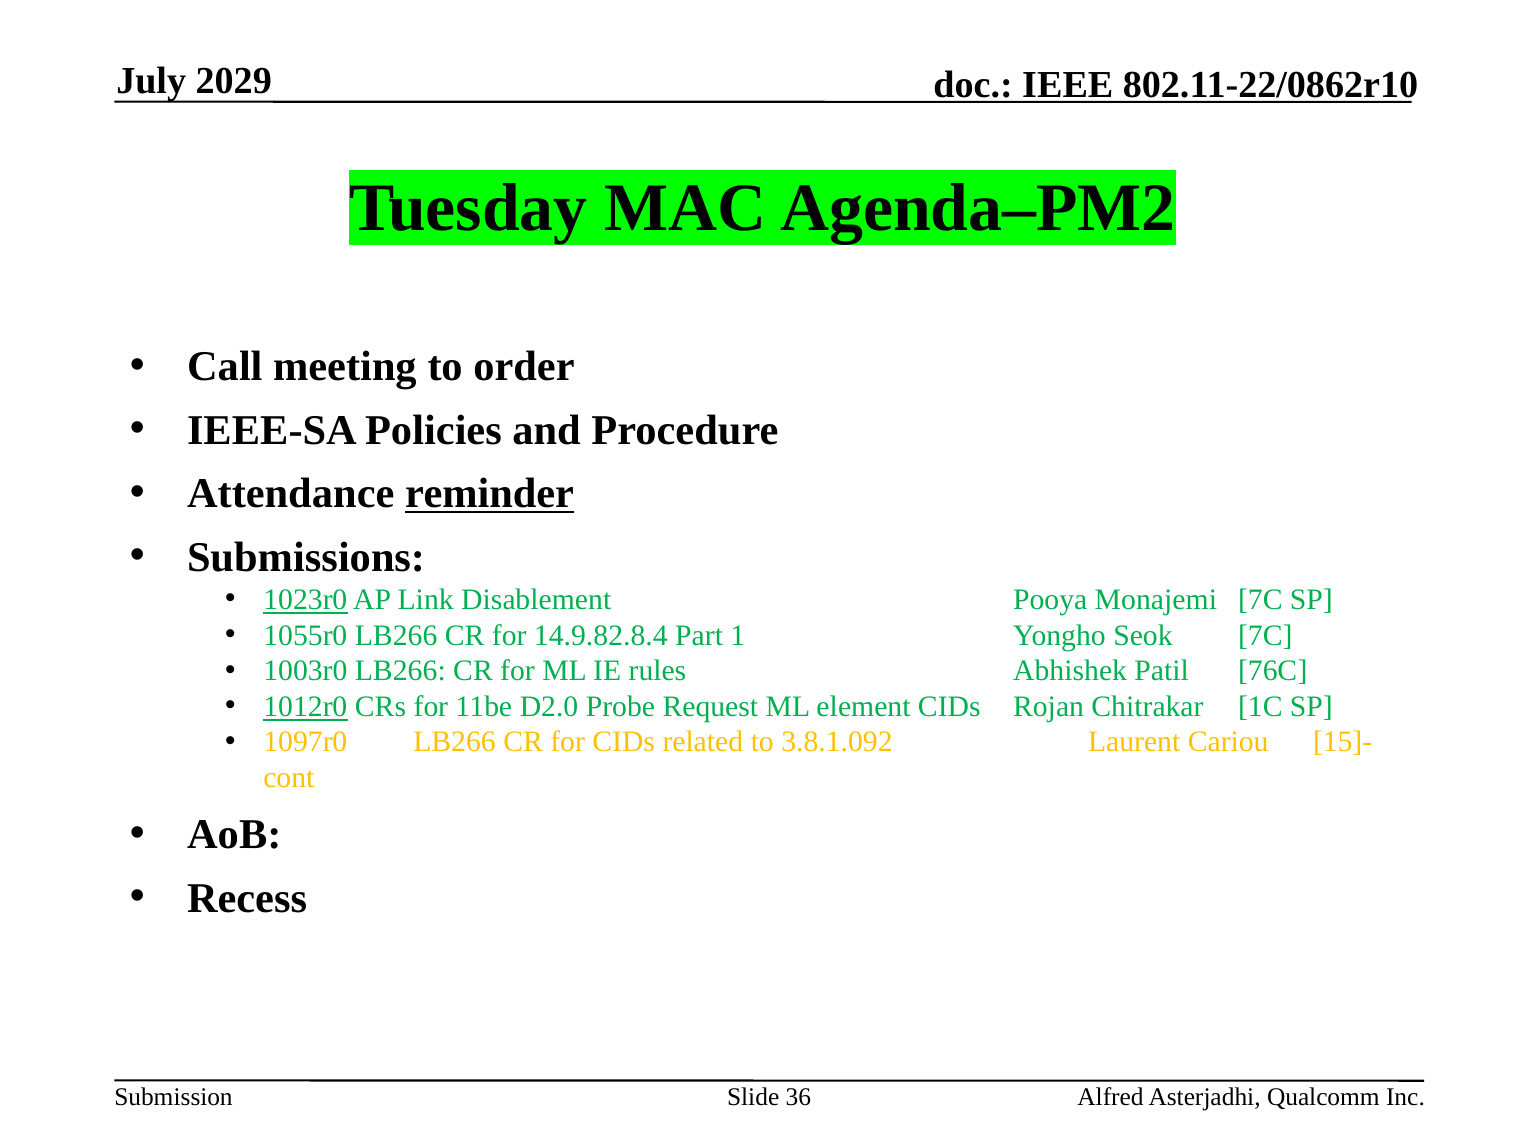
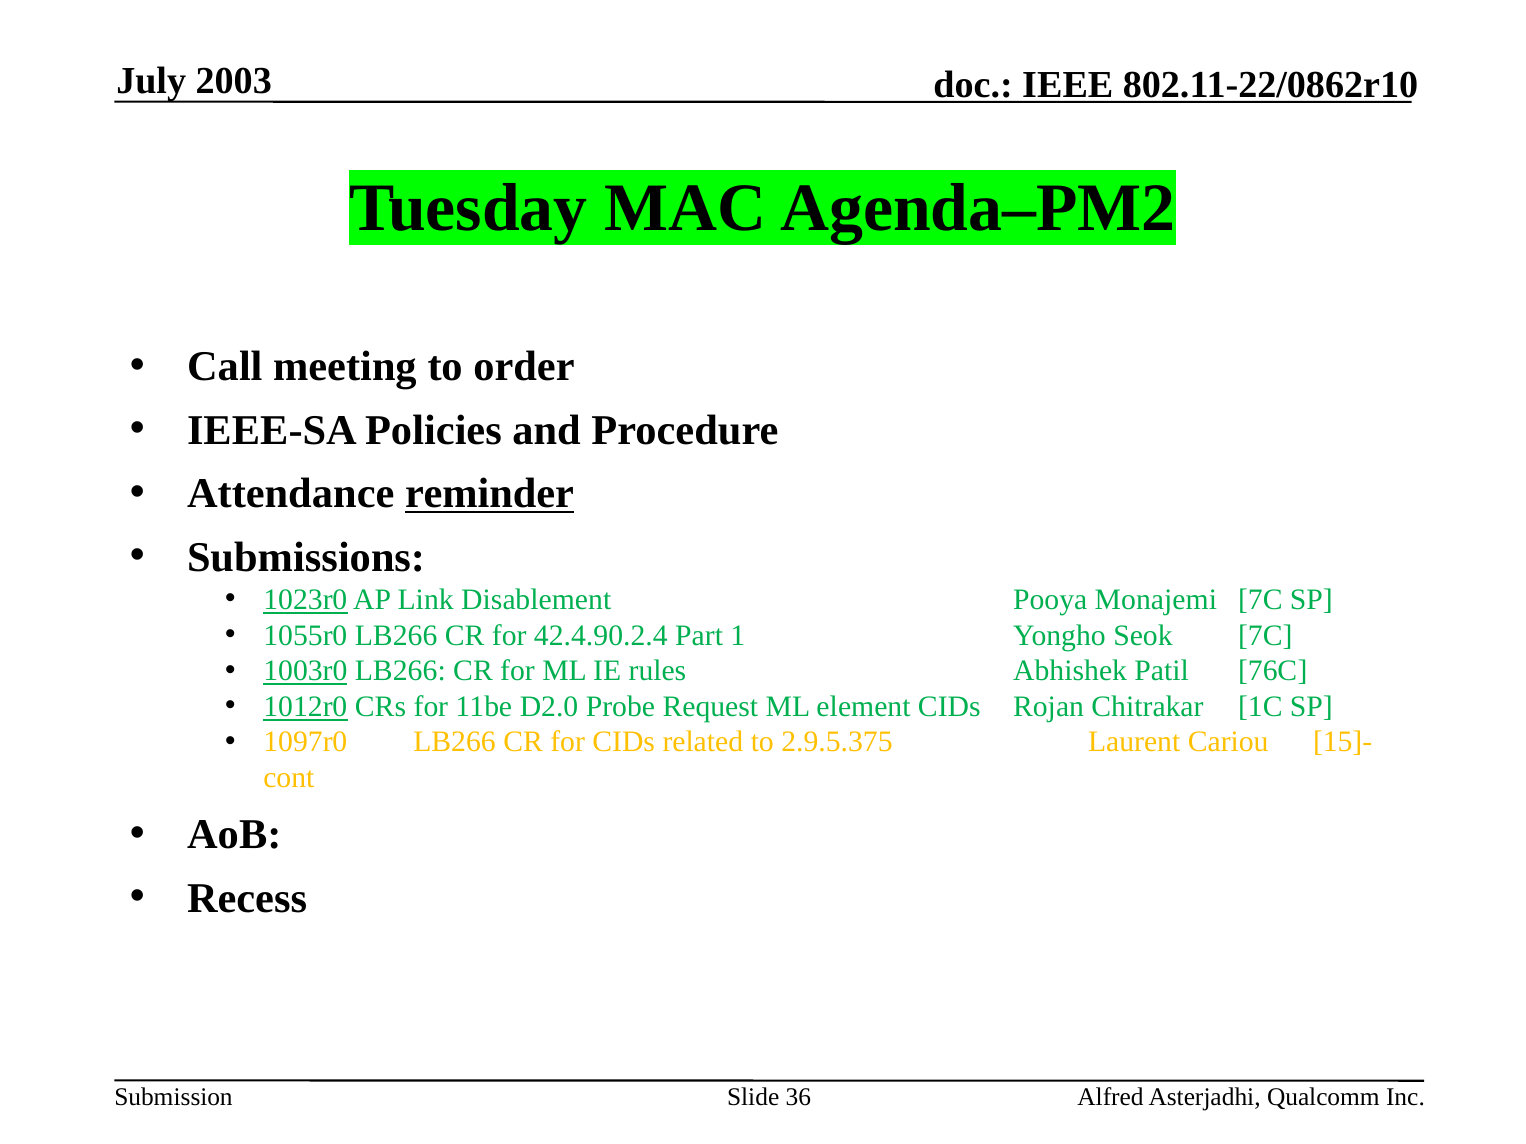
2029: 2029 -> 2003
14.9.82.8.4: 14.9.82.8.4 -> 42.4.90.2.4
1003r0 underline: none -> present
3.8.1.092: 3.8.1.092 -> 2.9.5.375
